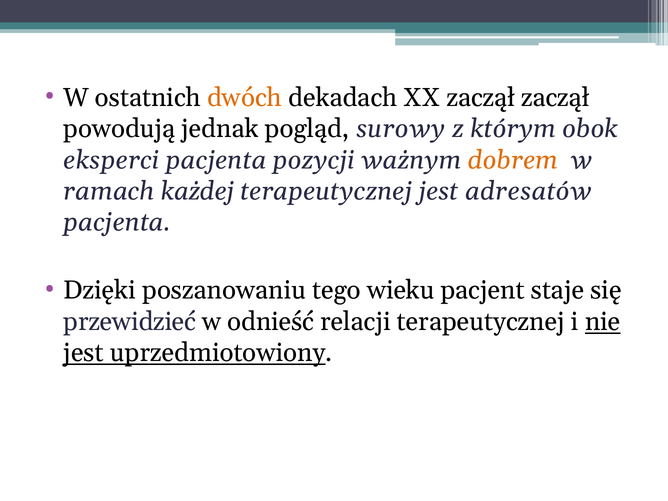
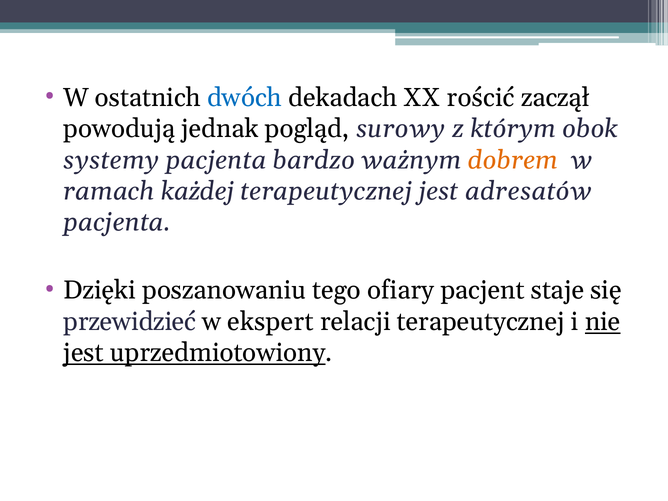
dwóch colour: orange -> blue
XX zaczął: zaczął -> rościć
eksperci: eksperci -> systemy
pozycji: pozycji -> bardzo
wieku: wieku -> ofiary
odnieść: odnieść -> ekspert
